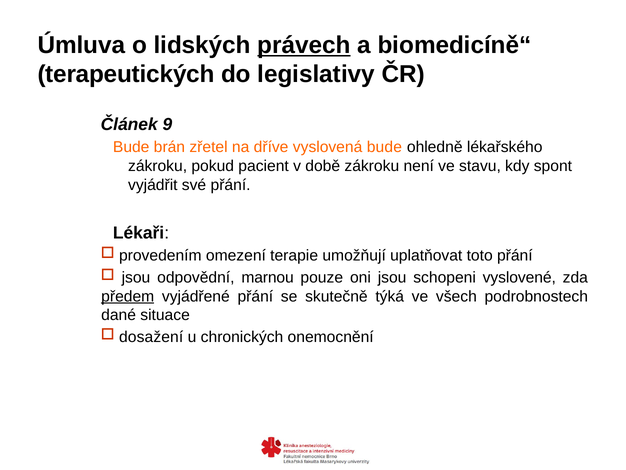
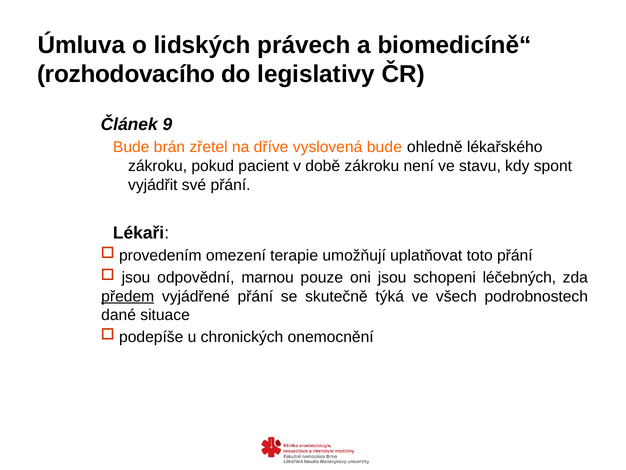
právech underline: present -> none
terapeutických: terapeutických -> rozhodovacího
vyslovené: vyslovené -> léčebných
dosažení: dosažení -> podepíše
